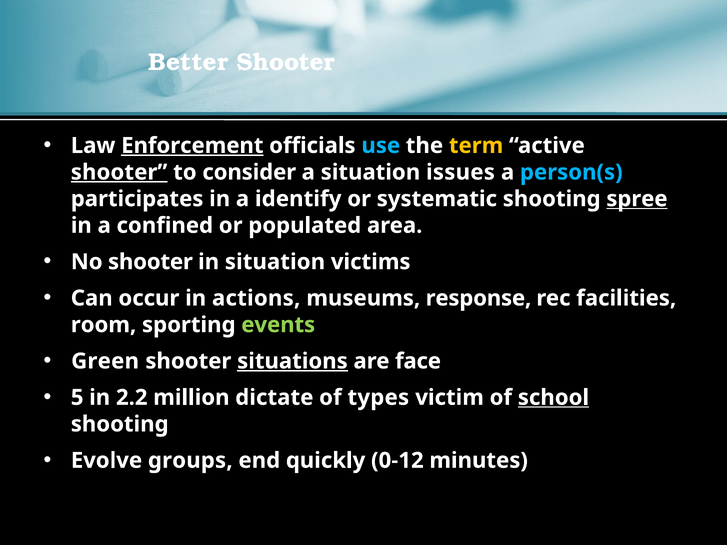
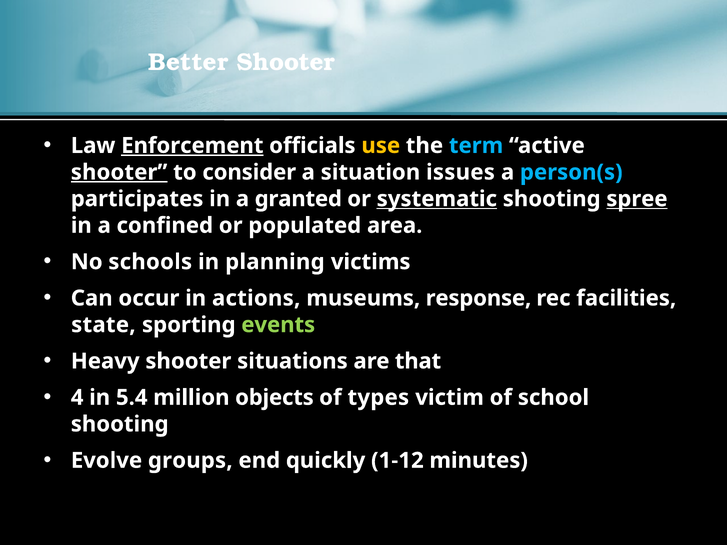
use colour: light blue -> yellow
term colour: yellow -> light blue
identify: identify -> granted
systematic underline: none -> present
No shooter: shooter -> schools
in situation: situation -> planning
room: room -> state
Green: Green -> Heavy
situations underline: present -> none
face: face -> that
5: 5 -> 4
2.2: 2.2 -> 5.4
dictate: dictate -> objects
school underline: present -> none
0-12: 0-12 -> 1-12
